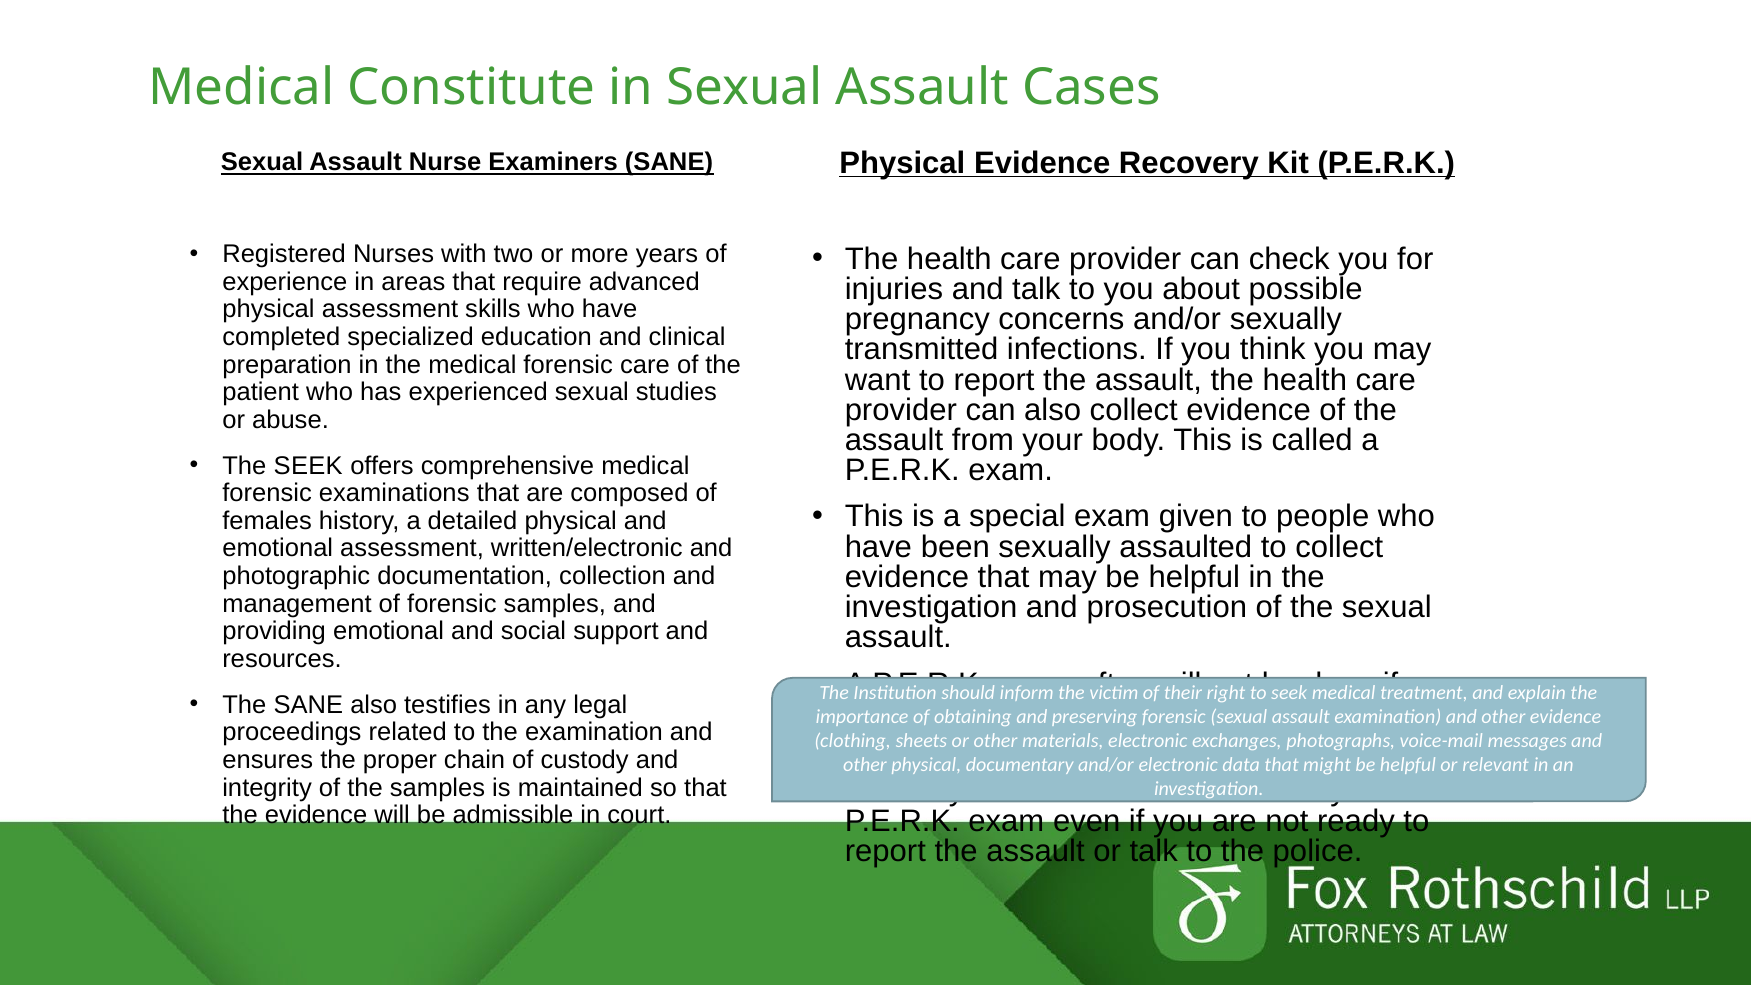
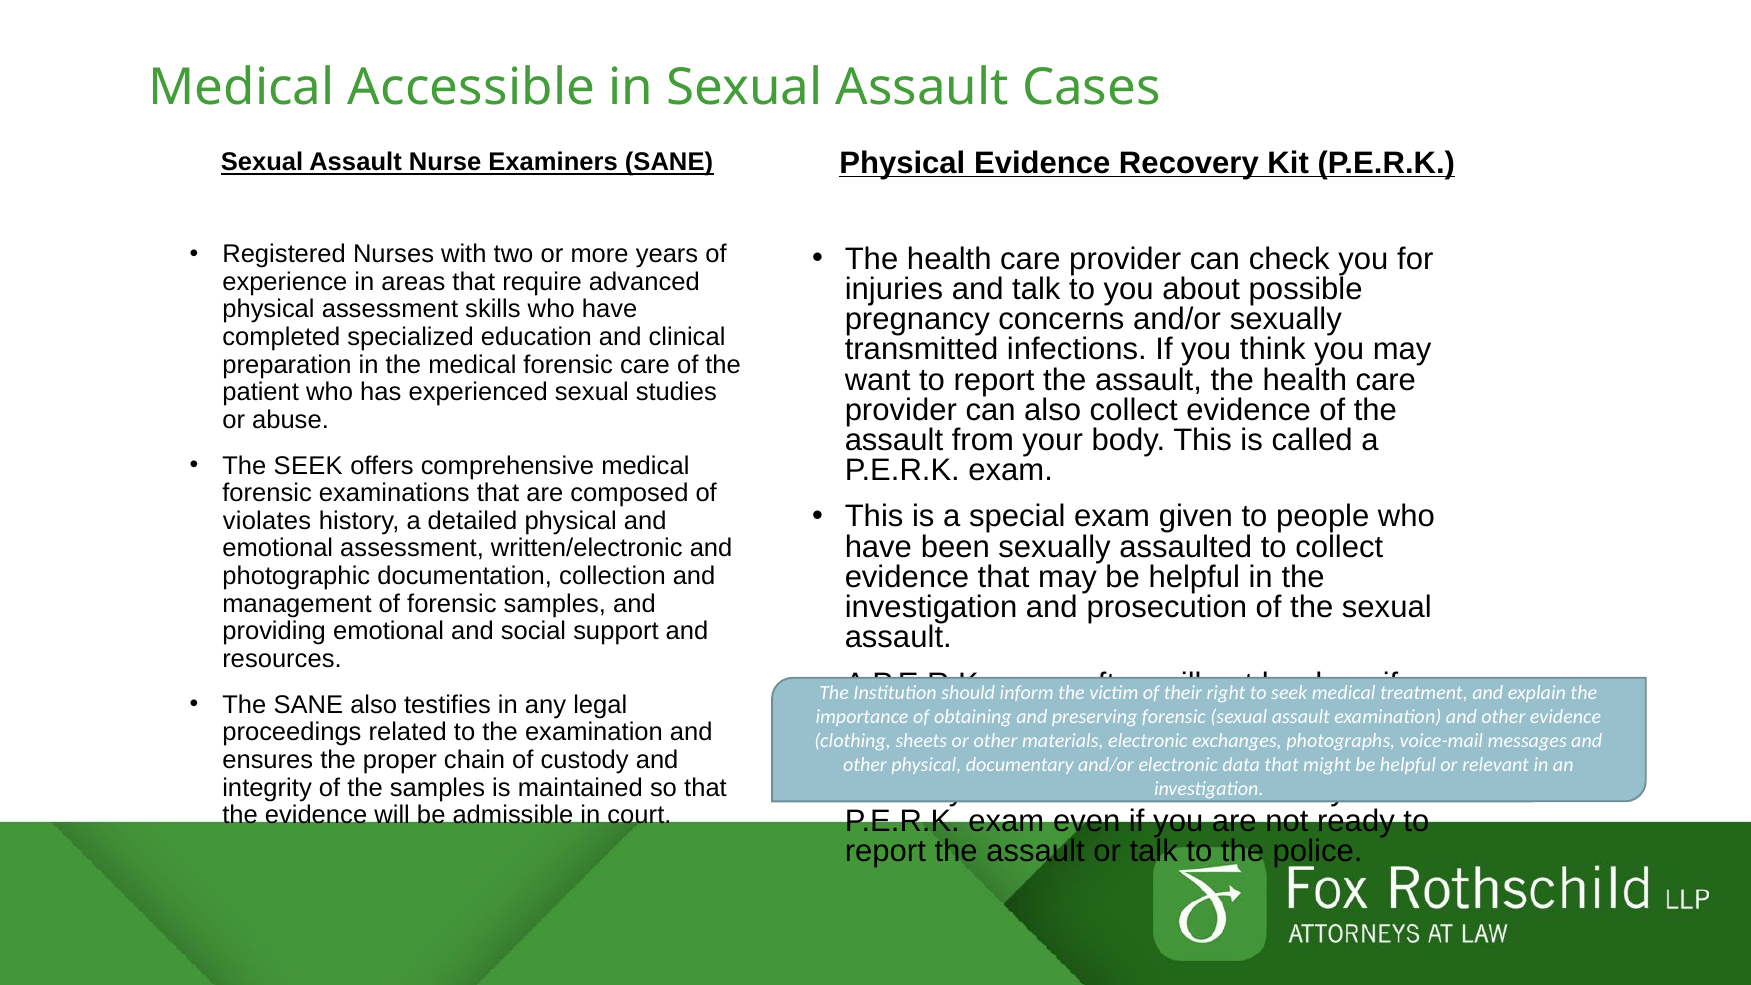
Constitute: Constitute -> Accessible
females: females -> violates
